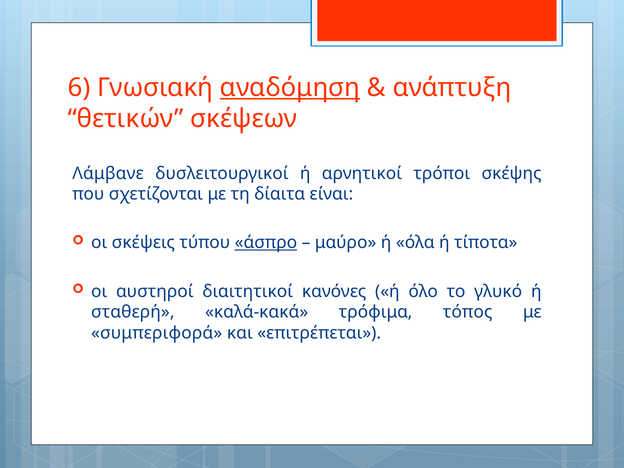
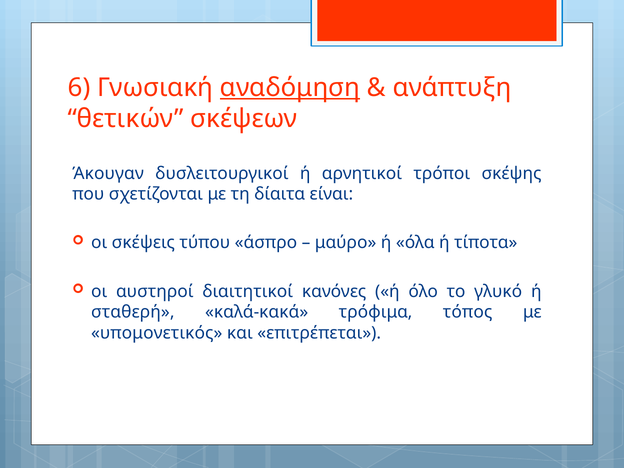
Λάμβανε: Λάμβανε -> Άκουγαν
άσπρο underline: present -> none
συμπεριφορά: συμπεριφορά -> υπομονετικός
